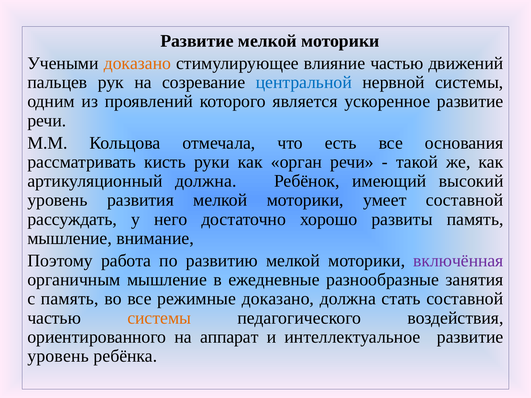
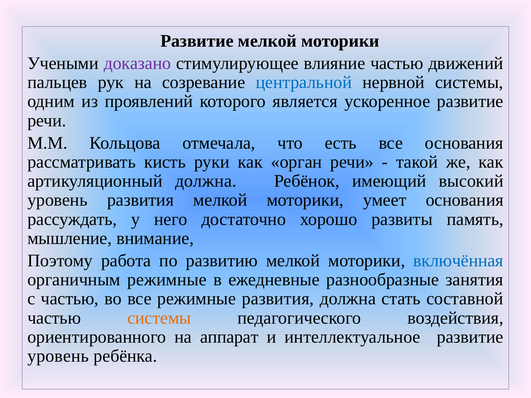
доказано at (137, 63) colour: orange -> purple
умеет составной: составной -> основания
включённая colour: purple -> blue
органичным мышление: мышление -> режимные
с память: память -> частью
режимные доказано: доказано -> развития
